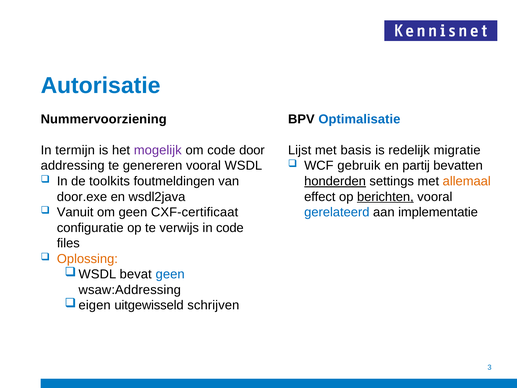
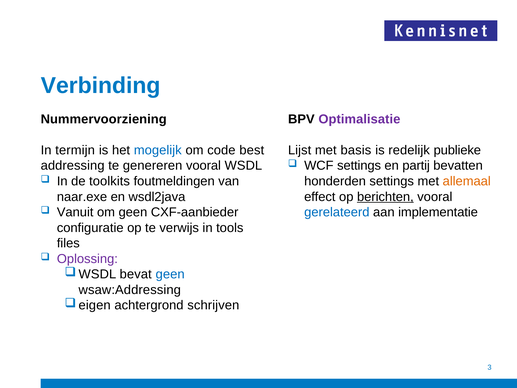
Autorisatie: Autorisatie -> Verbinding
Optimalisatie colour: blue -> purple
mogelijk colour: purple -> blue
door: door -> best
migratie: migratie -> publieke
WCF gebruik: gebruik -> settings
honderden underline: present -> none
door.exe: door.exe -> naar.exe
CXF-certificaat: CXF-certificaat -> CXF-aanbieder
in code: code -> tools
Oplossing colour: orange -> purple
uitgewisseld: uitgewisseld -> achtergrond
